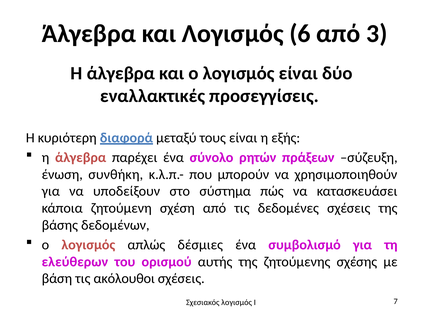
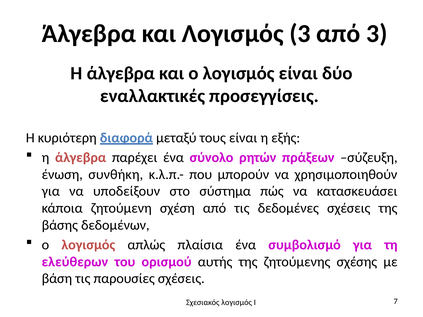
Λογισμός 6: 6 -> 3
δέσμιες: δέσμιες -> πλαίσια
ακόλουθοι: ακόλουθοι -> παρουσίες
